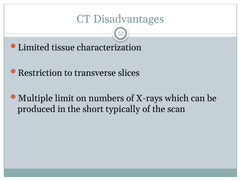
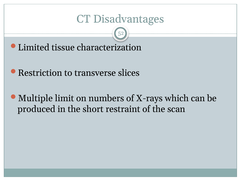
typically: typically -> restraint
